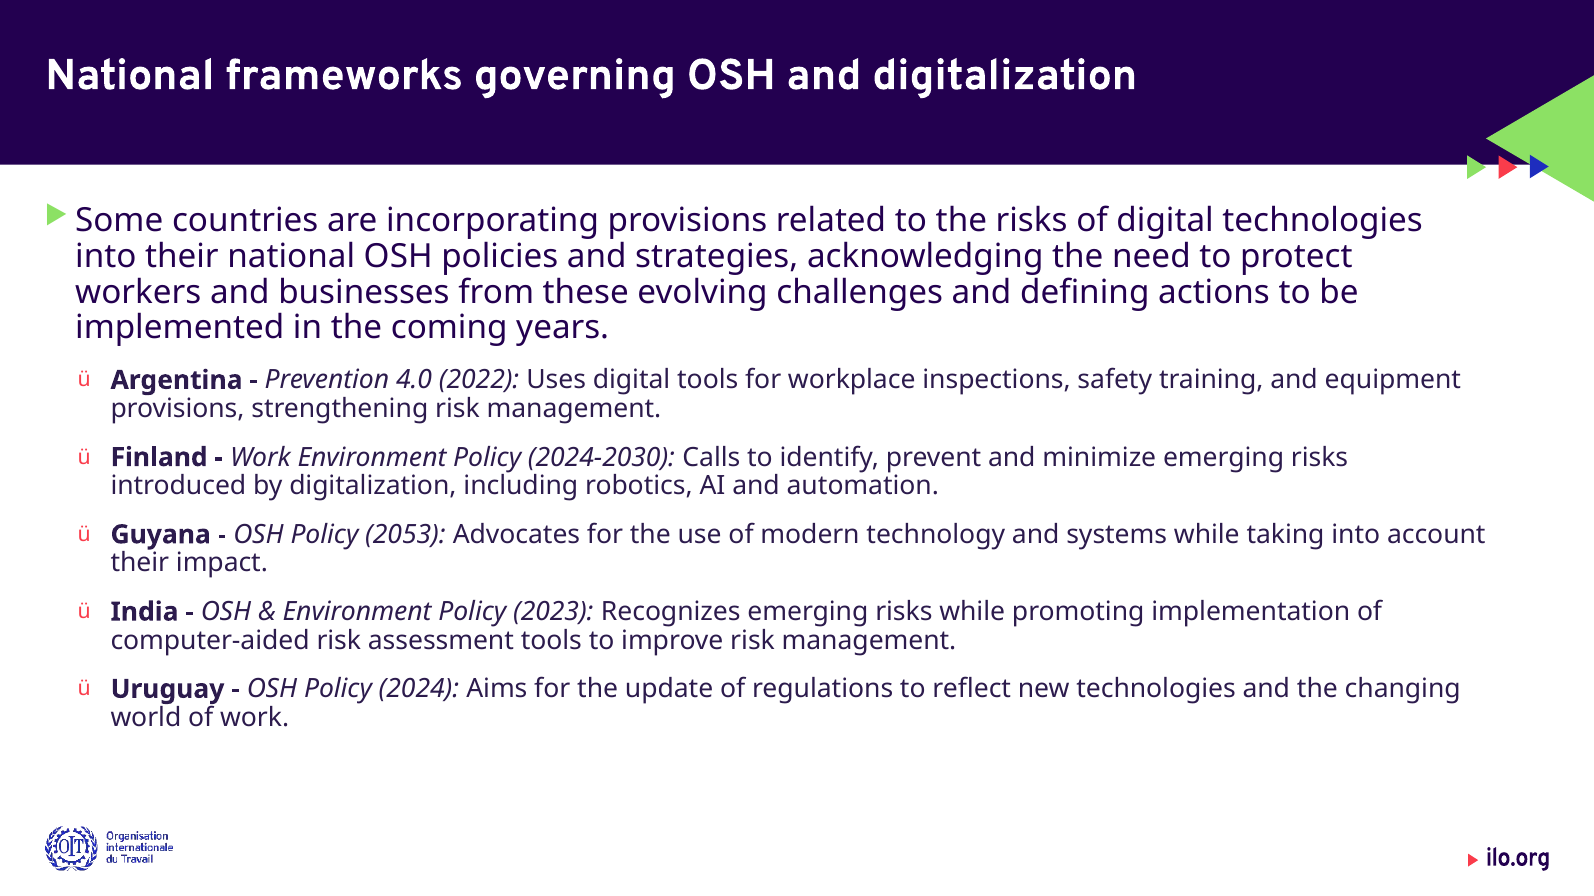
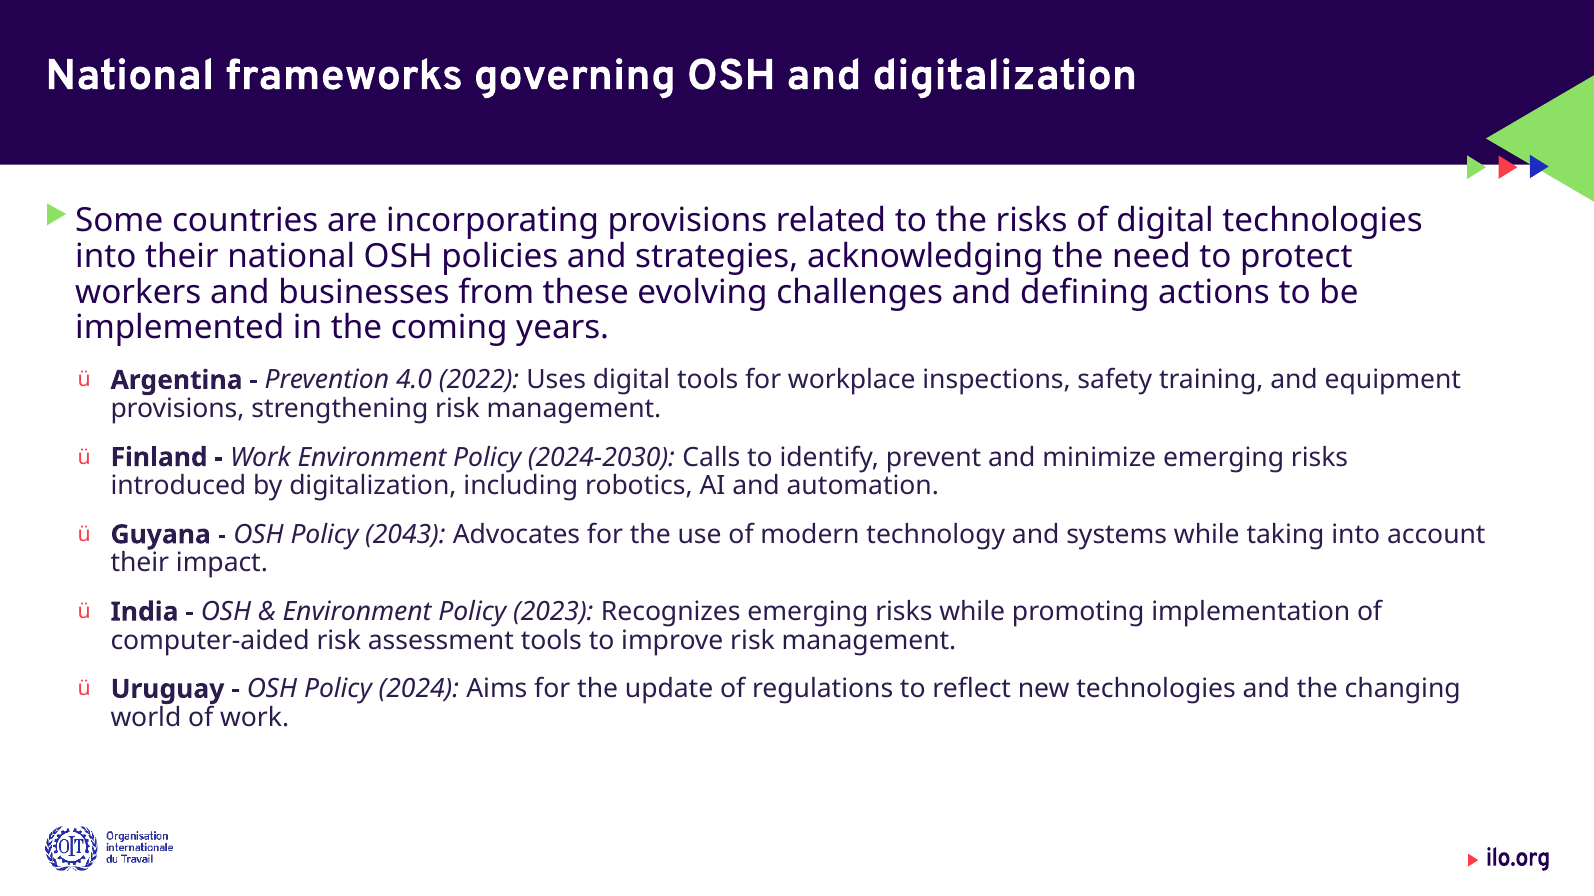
2053: 2053 -> 2043
